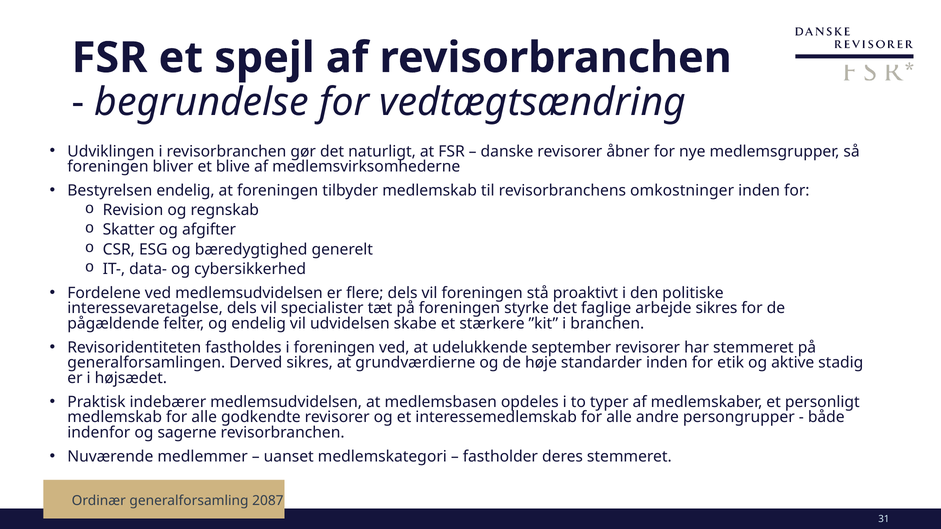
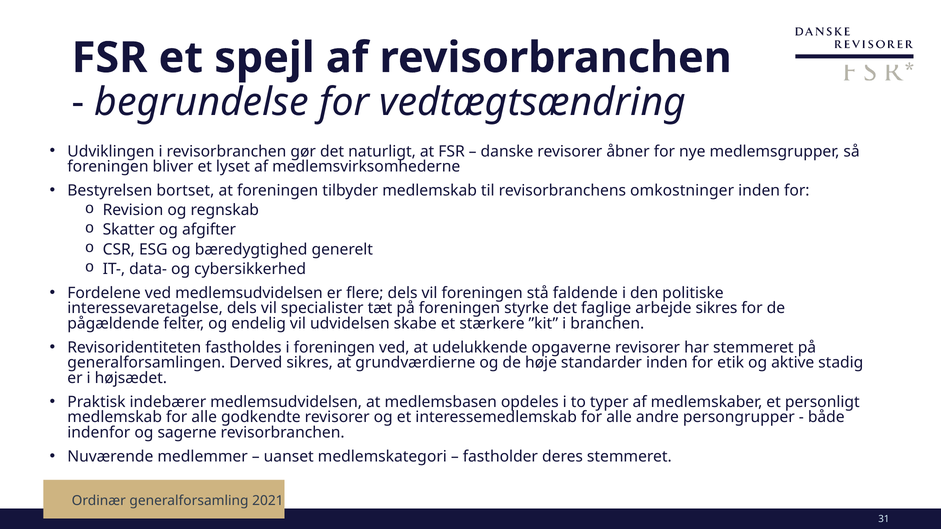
blive: blive -> lyset
Bestyrelsen endelig: endelig -> bortset
proaktivt: proaktivt -> faldende
september: september -> opgaverne
2087: 2087 -> 2021
